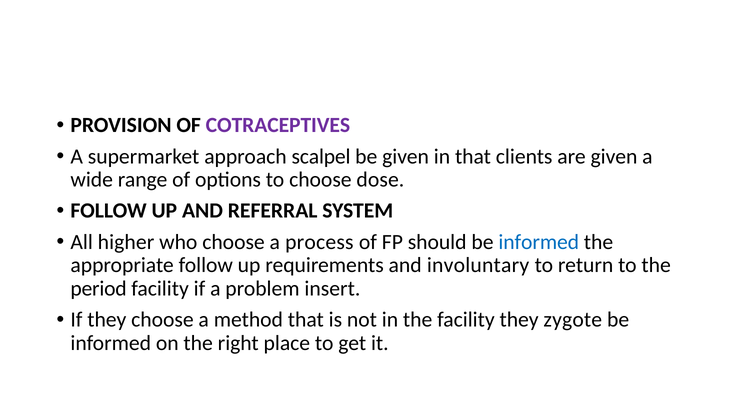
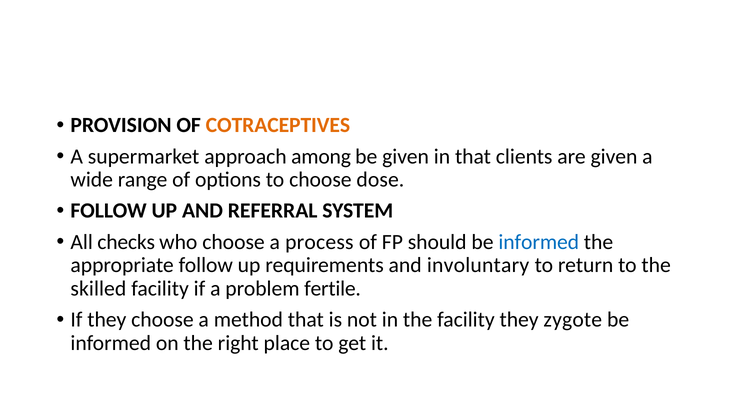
COTRACEPTIVES colour: purple -> orange
scalpel: scalpel -> among
higher: higher -> checks
period: period -> skilled
insert: insert -> fertile
